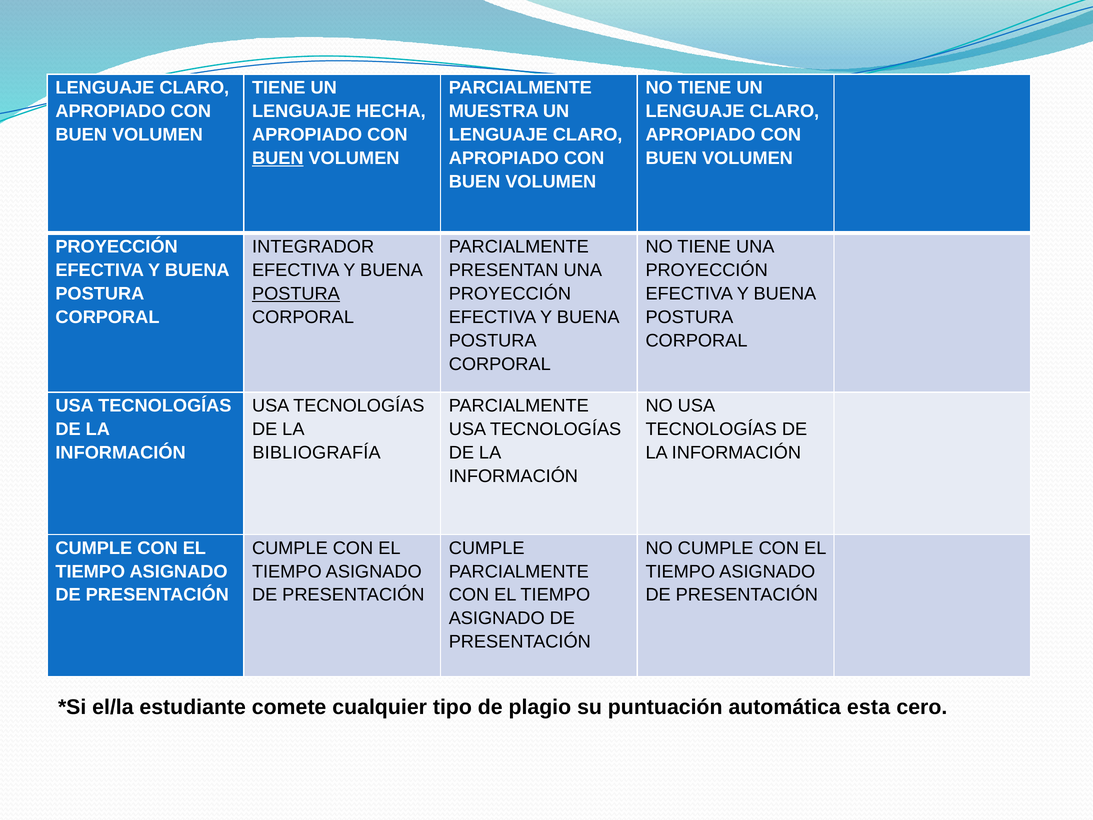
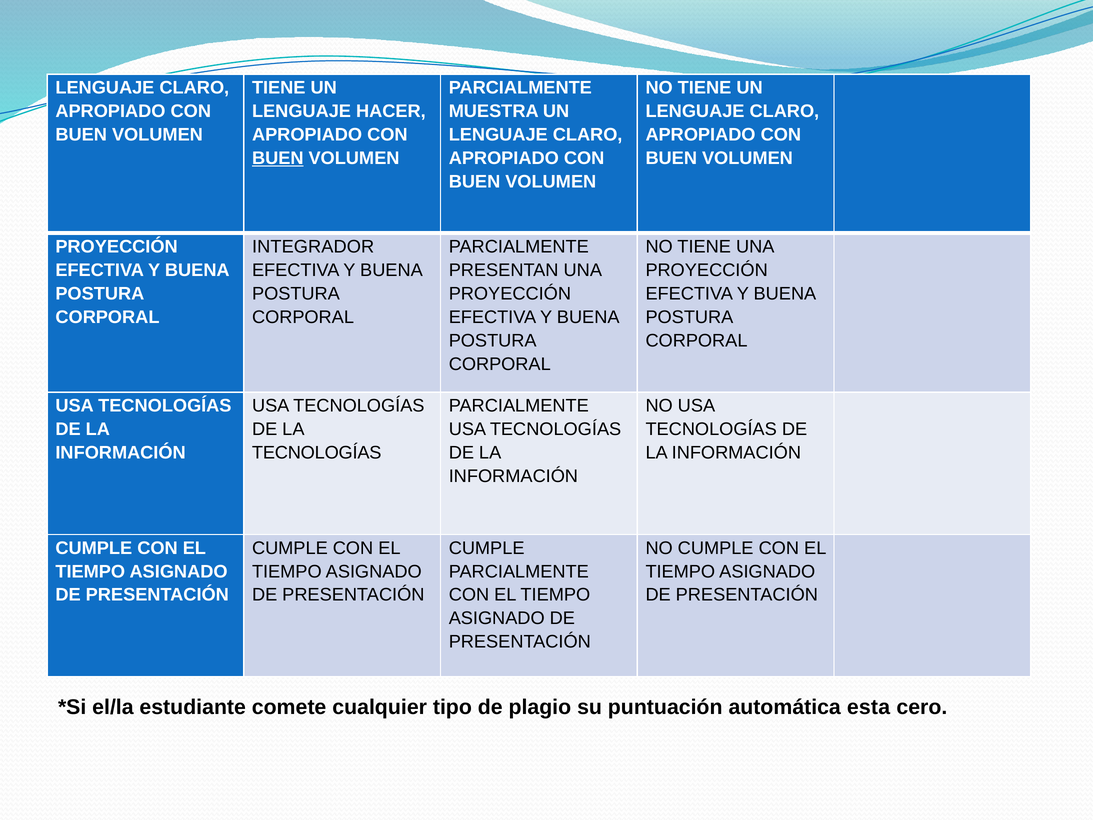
HECHA: HECHA -> HACER
POSTURA at (296, 294) underline: present -> none
BIBLIOGRAFÍA at (317, 453): BIBLIOGRAFÍA -> TECNOLOGÍAS
